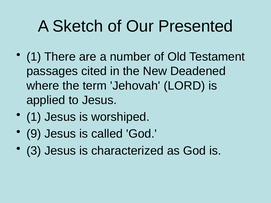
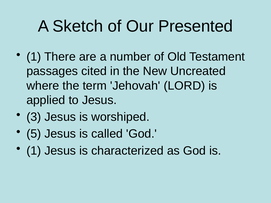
Deadened: Deadened -> Uncreated
1 at (34, 117): 1 -> 3
9: 9 -> 5
3 at (34, 151): 3 -> 1
